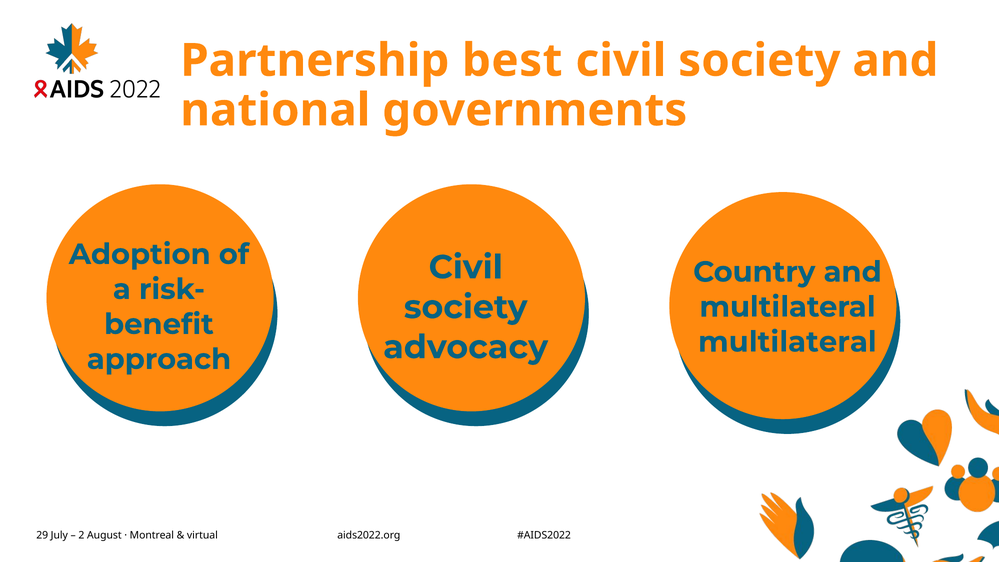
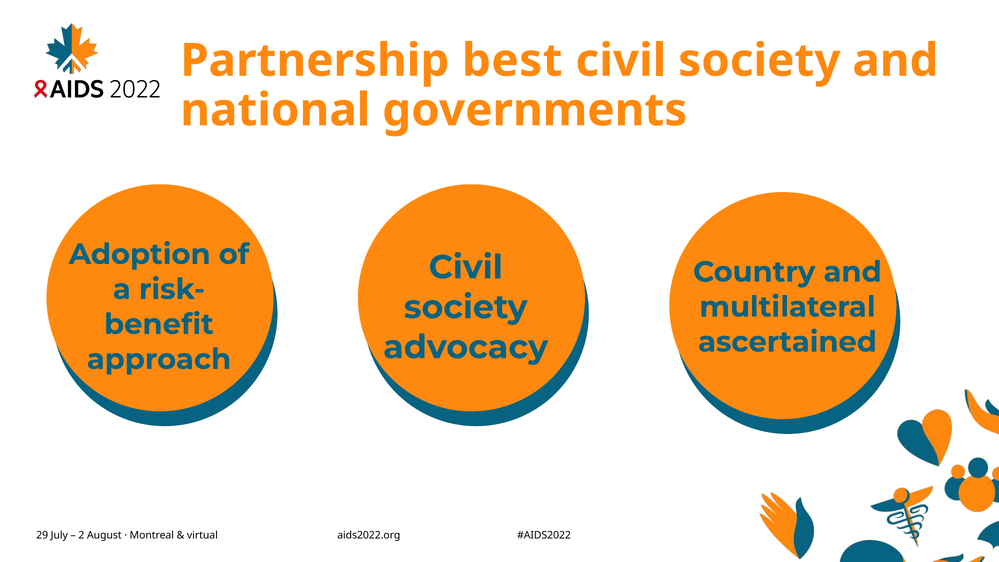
multilateral at (787, 342): multilateral -> ascertained
